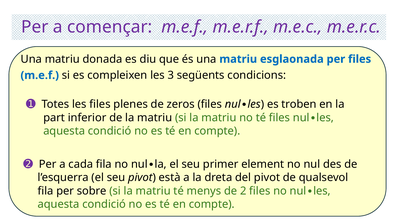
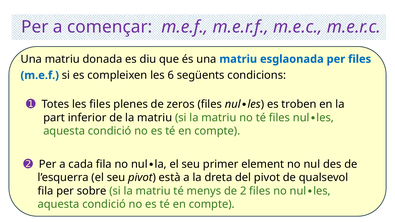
3: 3 -> 6
